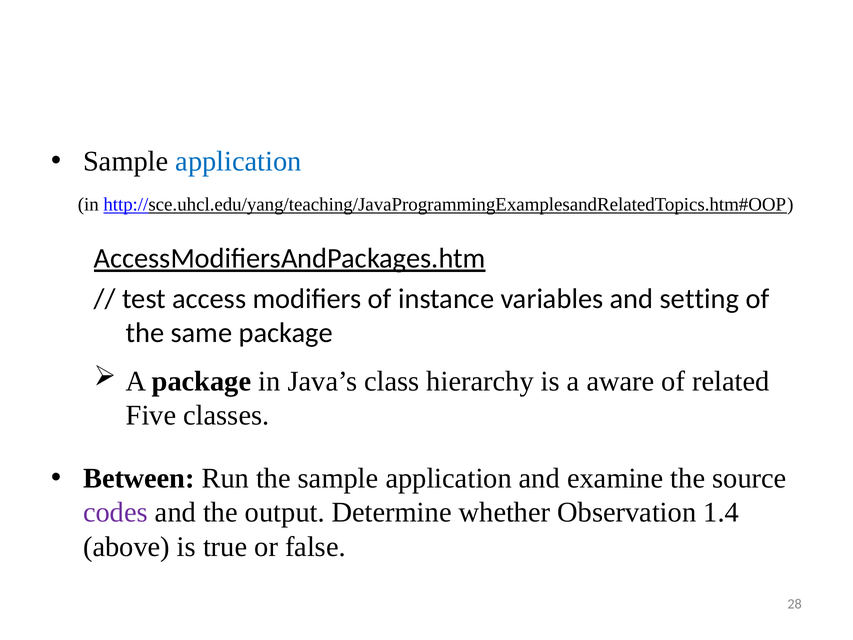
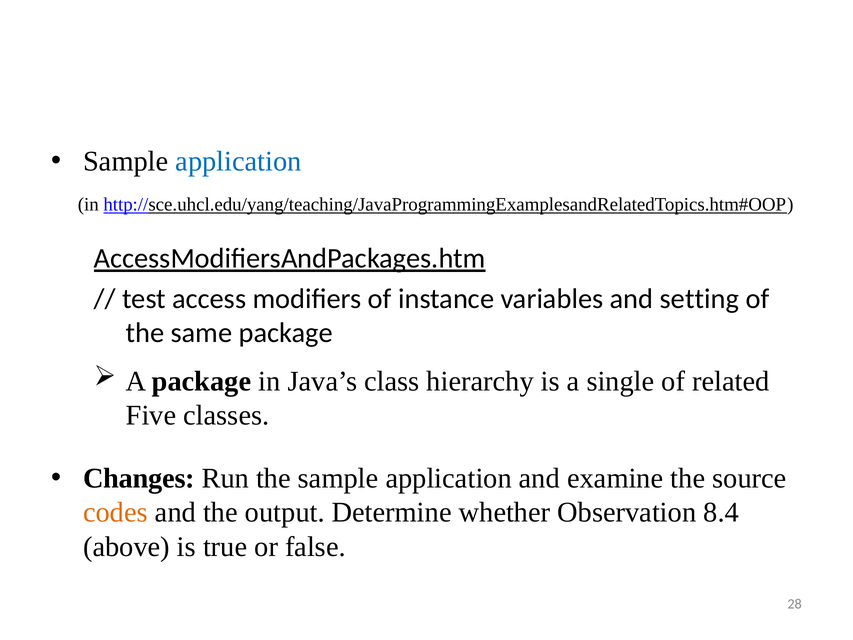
aware: aware -> single
Between: Between -> Changes
codes colour: purple -> orange
1.4: 1.4 -> 8.4
